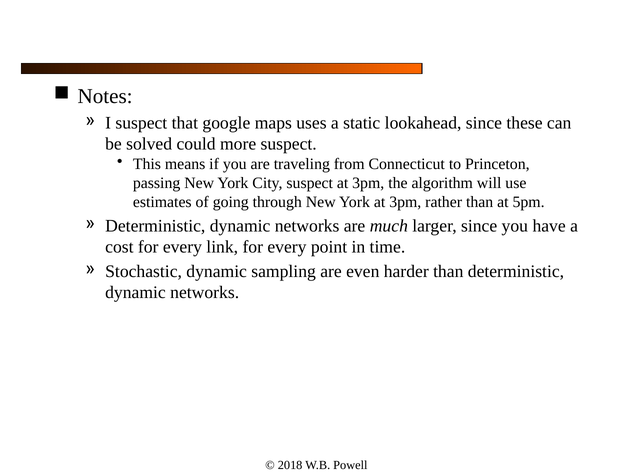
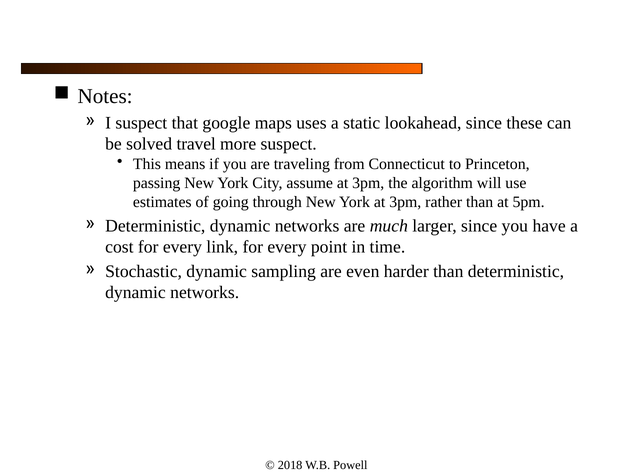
could: could -> travel
City suspect: suspect -> assume
